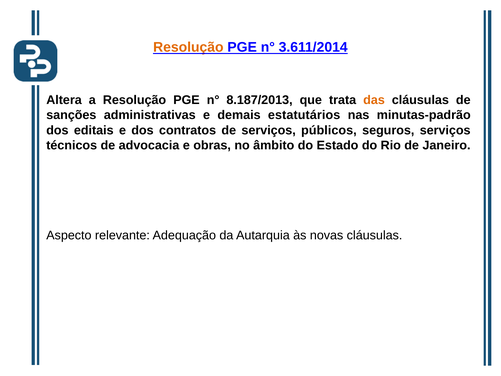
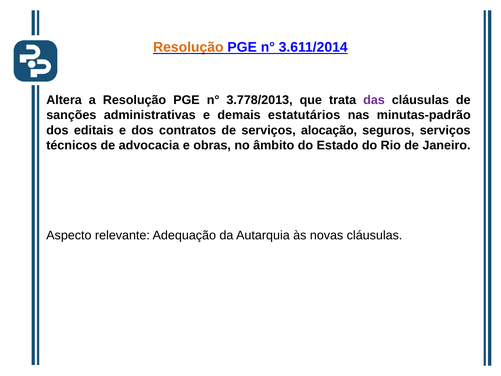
8.187/2013: 8.187/2013 -> 3.778/2013
das colour: orange -> purple
públicos: públicos -> alocação
